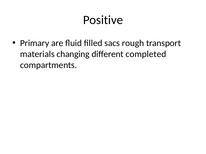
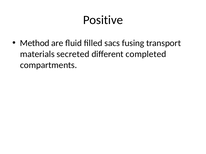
Primary: Primary -> Method
rough: rough -> fusing
changing: changing -> secreted
